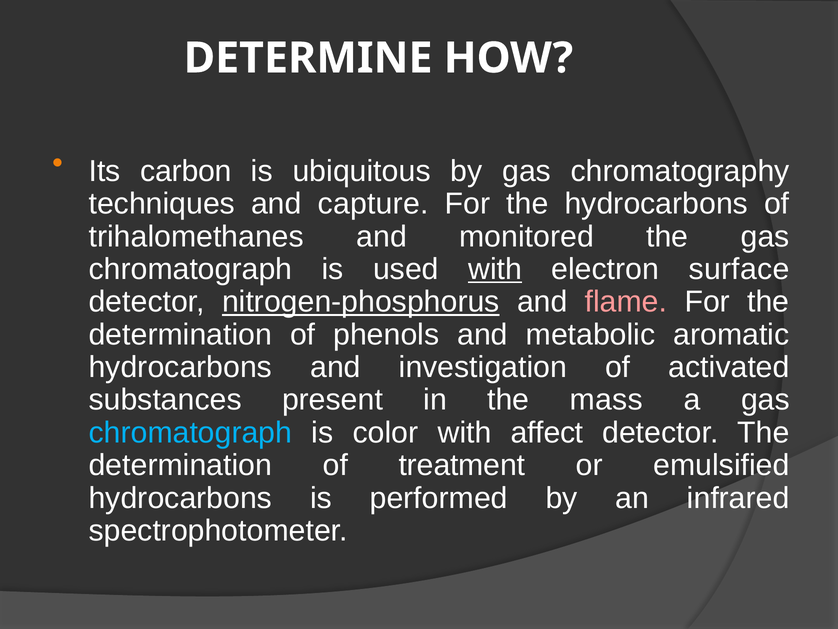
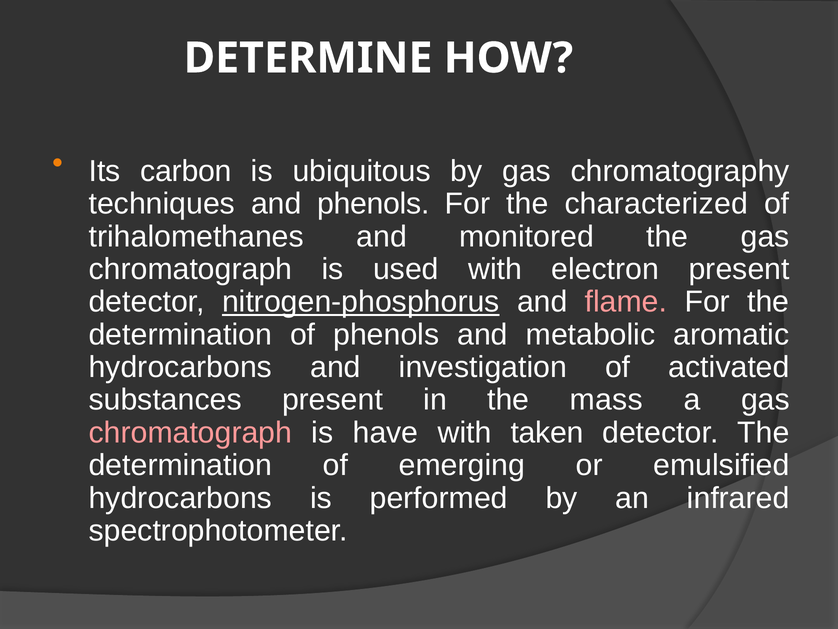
and capture: capture -> phenols
the hydrocarbons: hydrocarbons -> characterized
with at (495, 269) underline: present -> none
electron surface: surface -> present
chromatograph at (190, 432) colour: light blue -> pink
color: color -> have
affect: affect -> taken
treatment: treatment -> emerging
